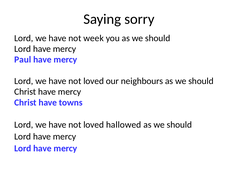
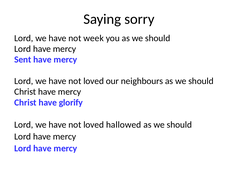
Paul: Paul -> Sent
towns: towns -> glorify
